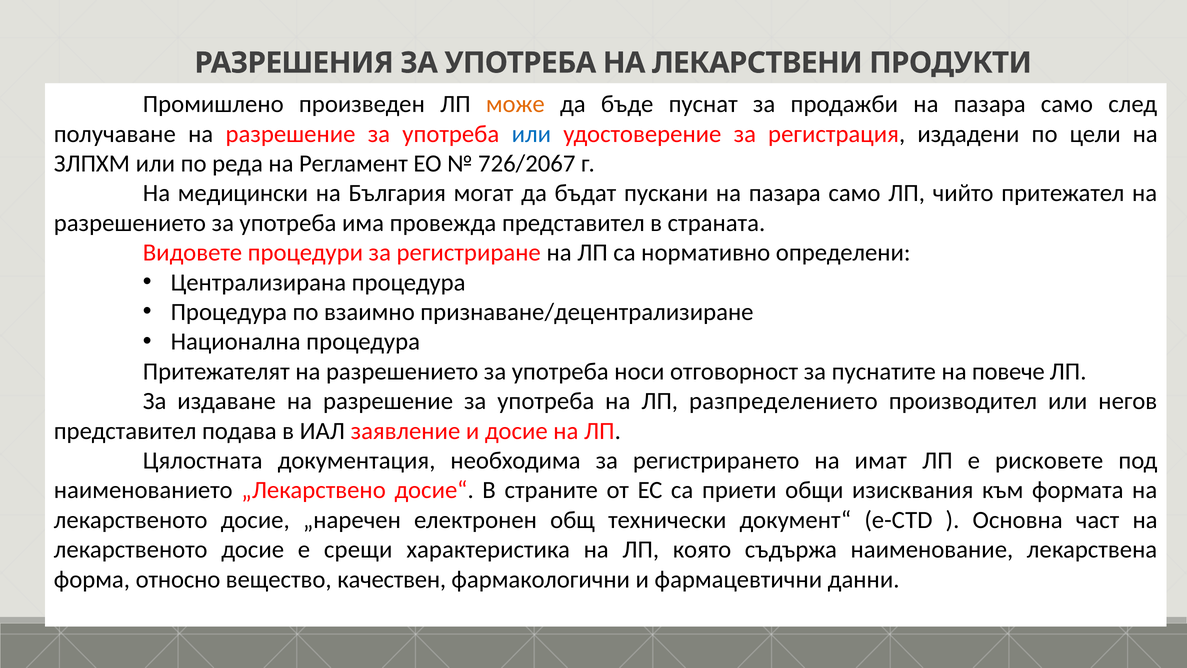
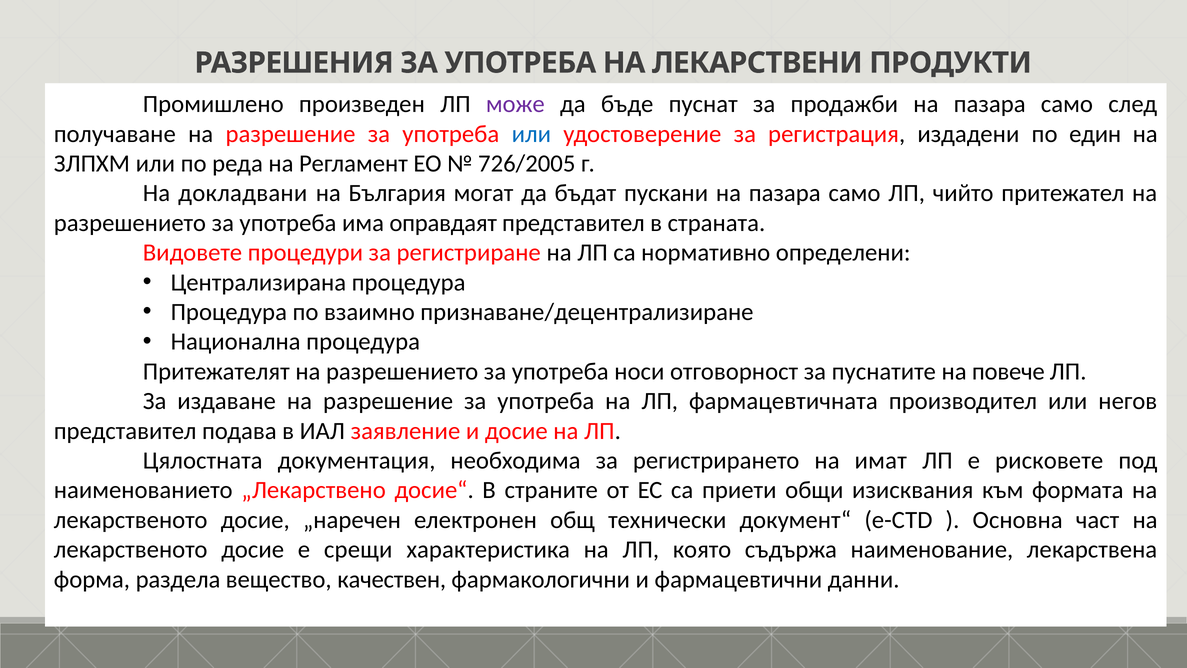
може colour: orange -> purple
цели: цели -> един
726/2067: 726/2067 -> 726/2005
медицински: медицински -> докладвани
провежда: провежда -> оправдаят
разпределението: разпределението -> фармацевтичната
относно: относно -> раздела
